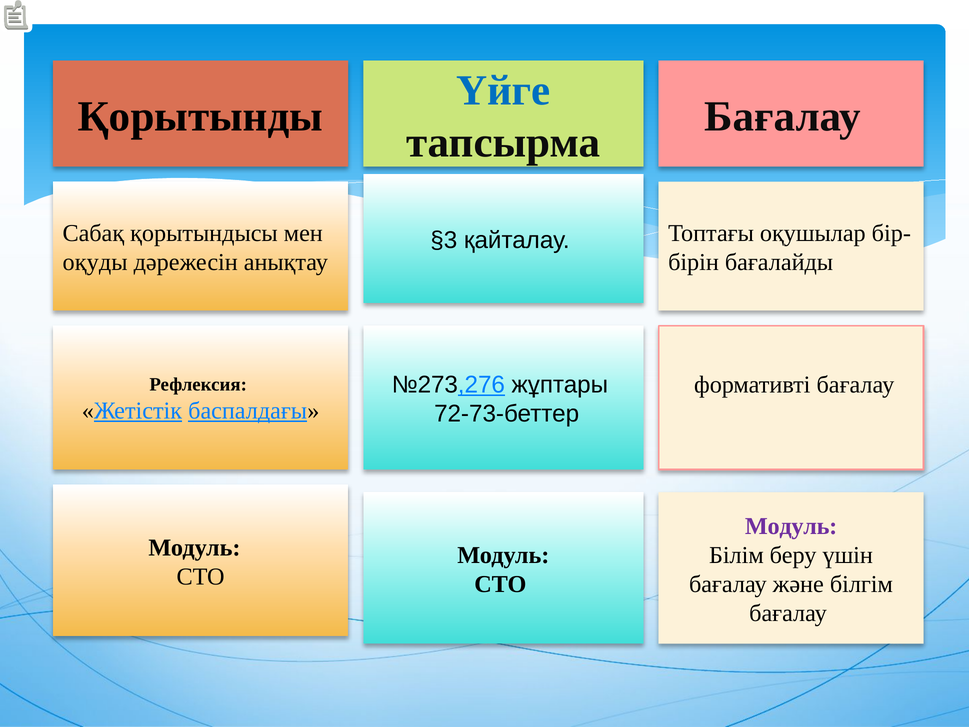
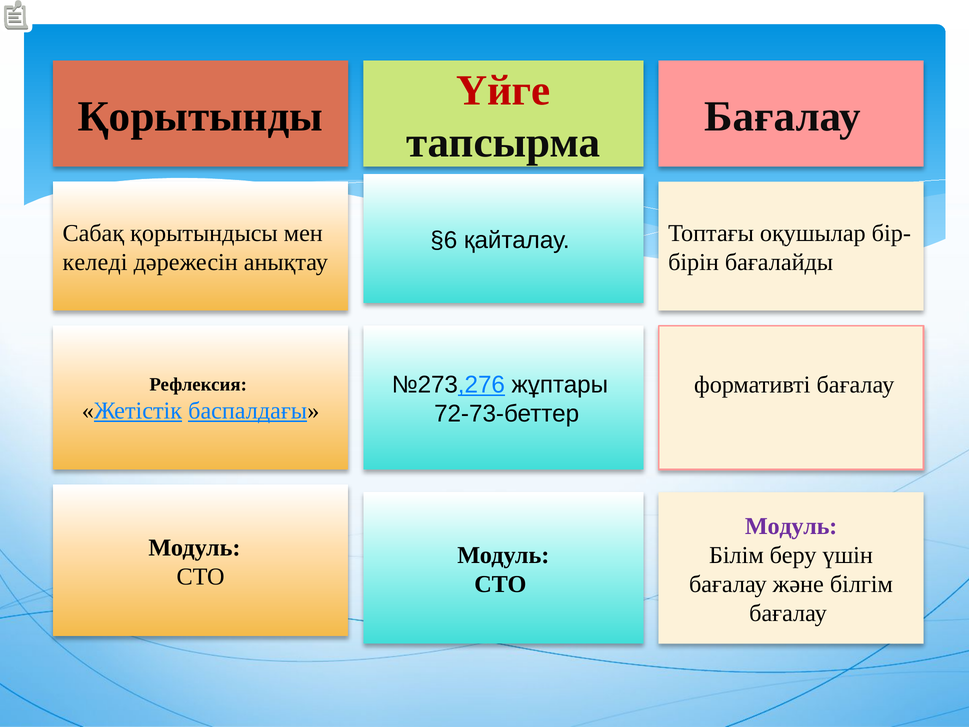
Үйге colour: blue -> red
§3: §3 -> §6
оқуды: оқуды -> келеді
